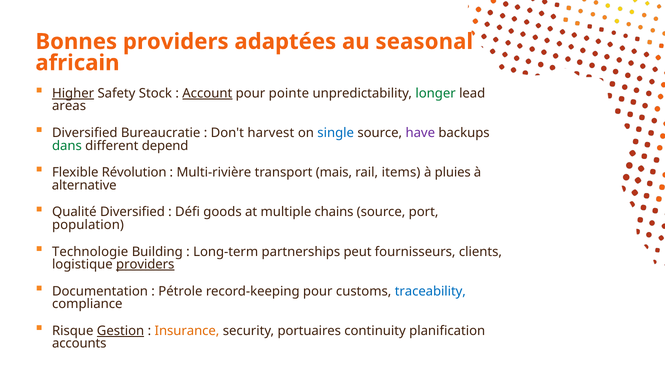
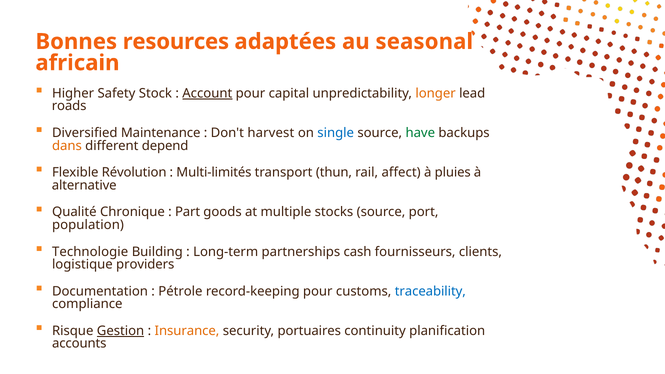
Bonnes providers: providers -> resources
Higher underline: present -> none
pointe: pointe -> capital
longer colour: green -> orange
areas: areas -> roads
Bureaucratie: Bureaucratie -> Maintenance
have colour: purple -> green
dans colour: green -> orange
Multi-rivière: Multi-rivière -> Multi-limités
mais: mais -> thun
items: items -> affect
Qualité Diversified: Diversified -> Chronique
Défi: Défi -> Part
chains: chains -> stocks
peut: peut -> cash
providers at (145, 264) underline: present -> none
